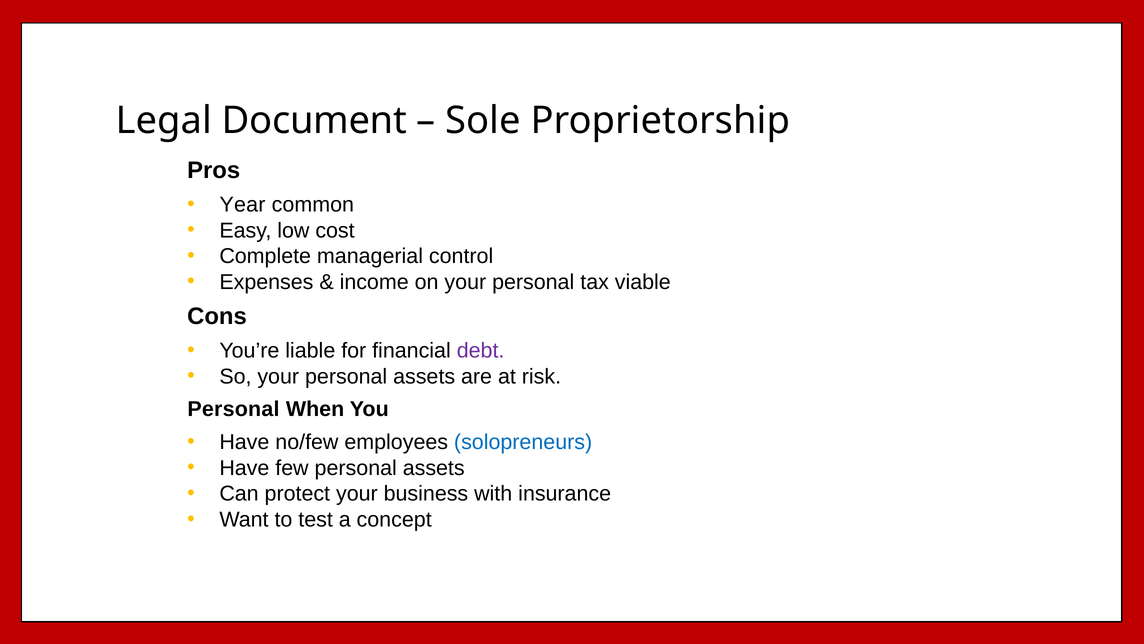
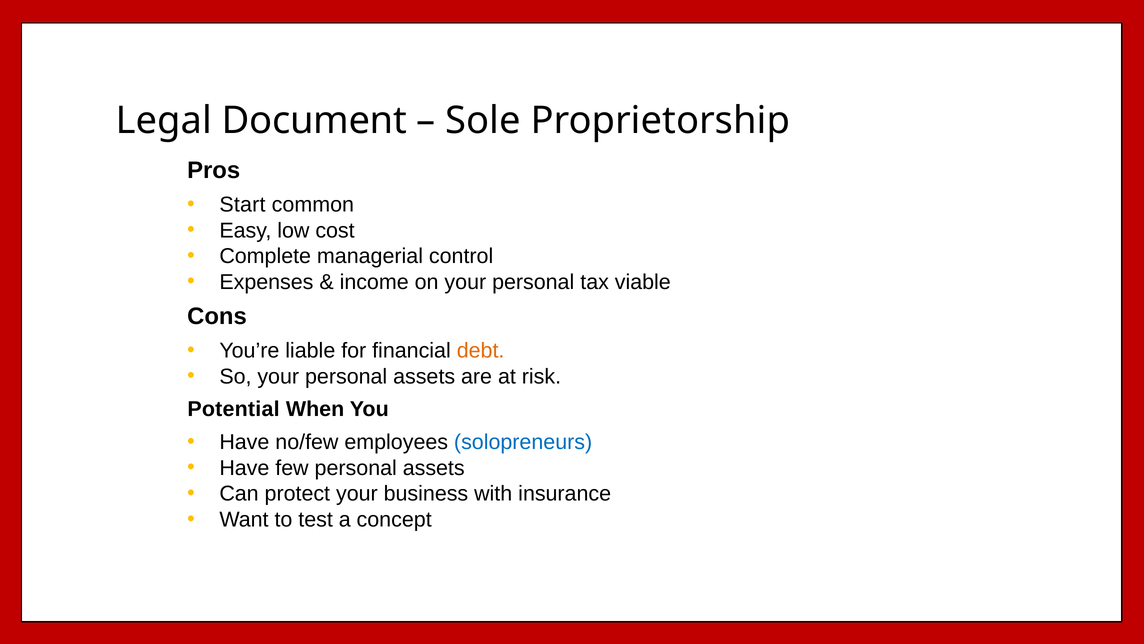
Year: Year -> Start
debt colour: purple -> orange
Personal at (233, 409): Personal -> Potential
